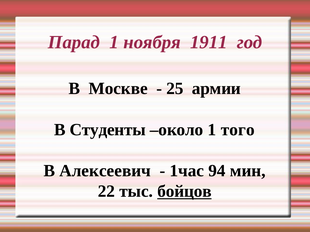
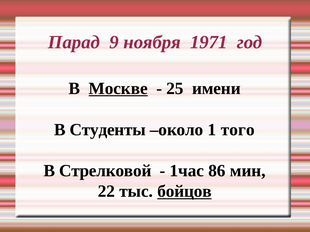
Парад 1: 1 -> 9
1911: 1911 -> 1971
Москве underline: none -> present
армии: армии -> имени
Алексеевич: Алексеевич -> Стрелковой
94: 94 -> 86
